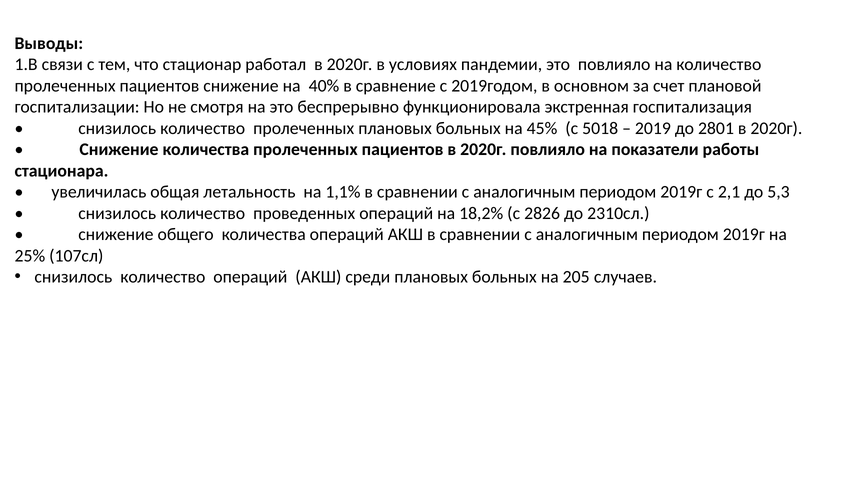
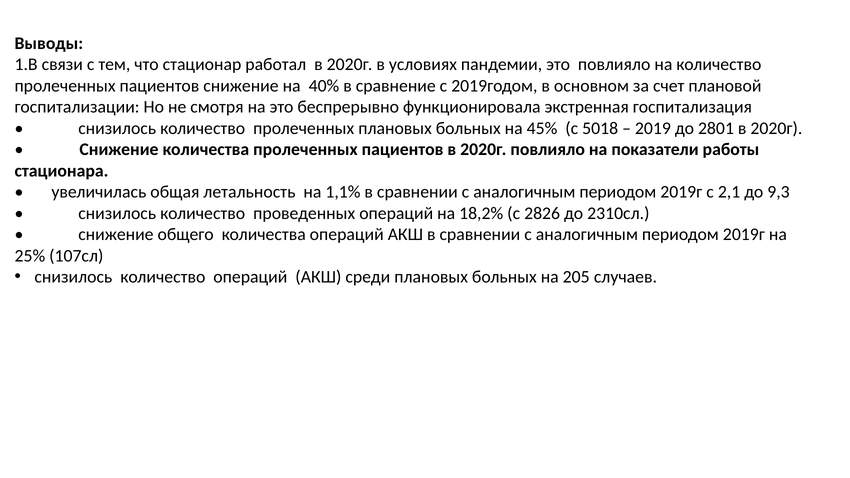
5,3: 5,3 -> 9,3
